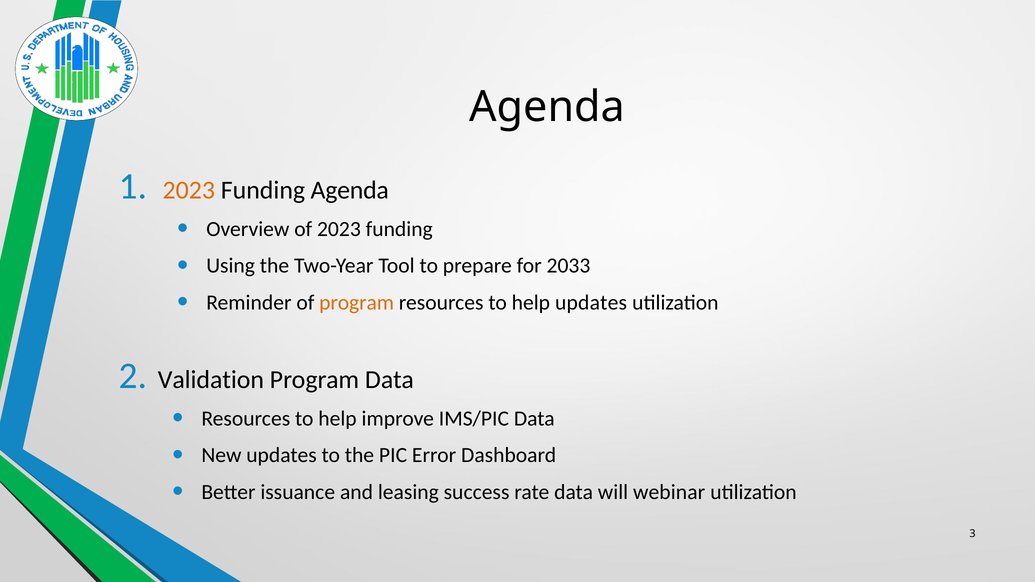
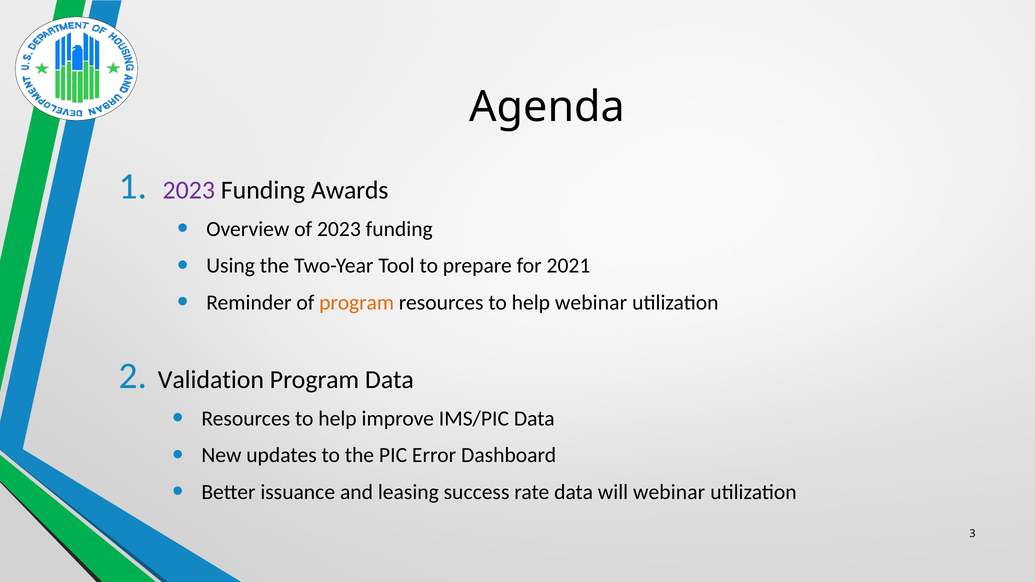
2023 at (189, 190) colour: orange -> purple
Funding Agenda: Agenda -> Awards
2033: 2033 -> 2021
help updates: updates -> webinar
